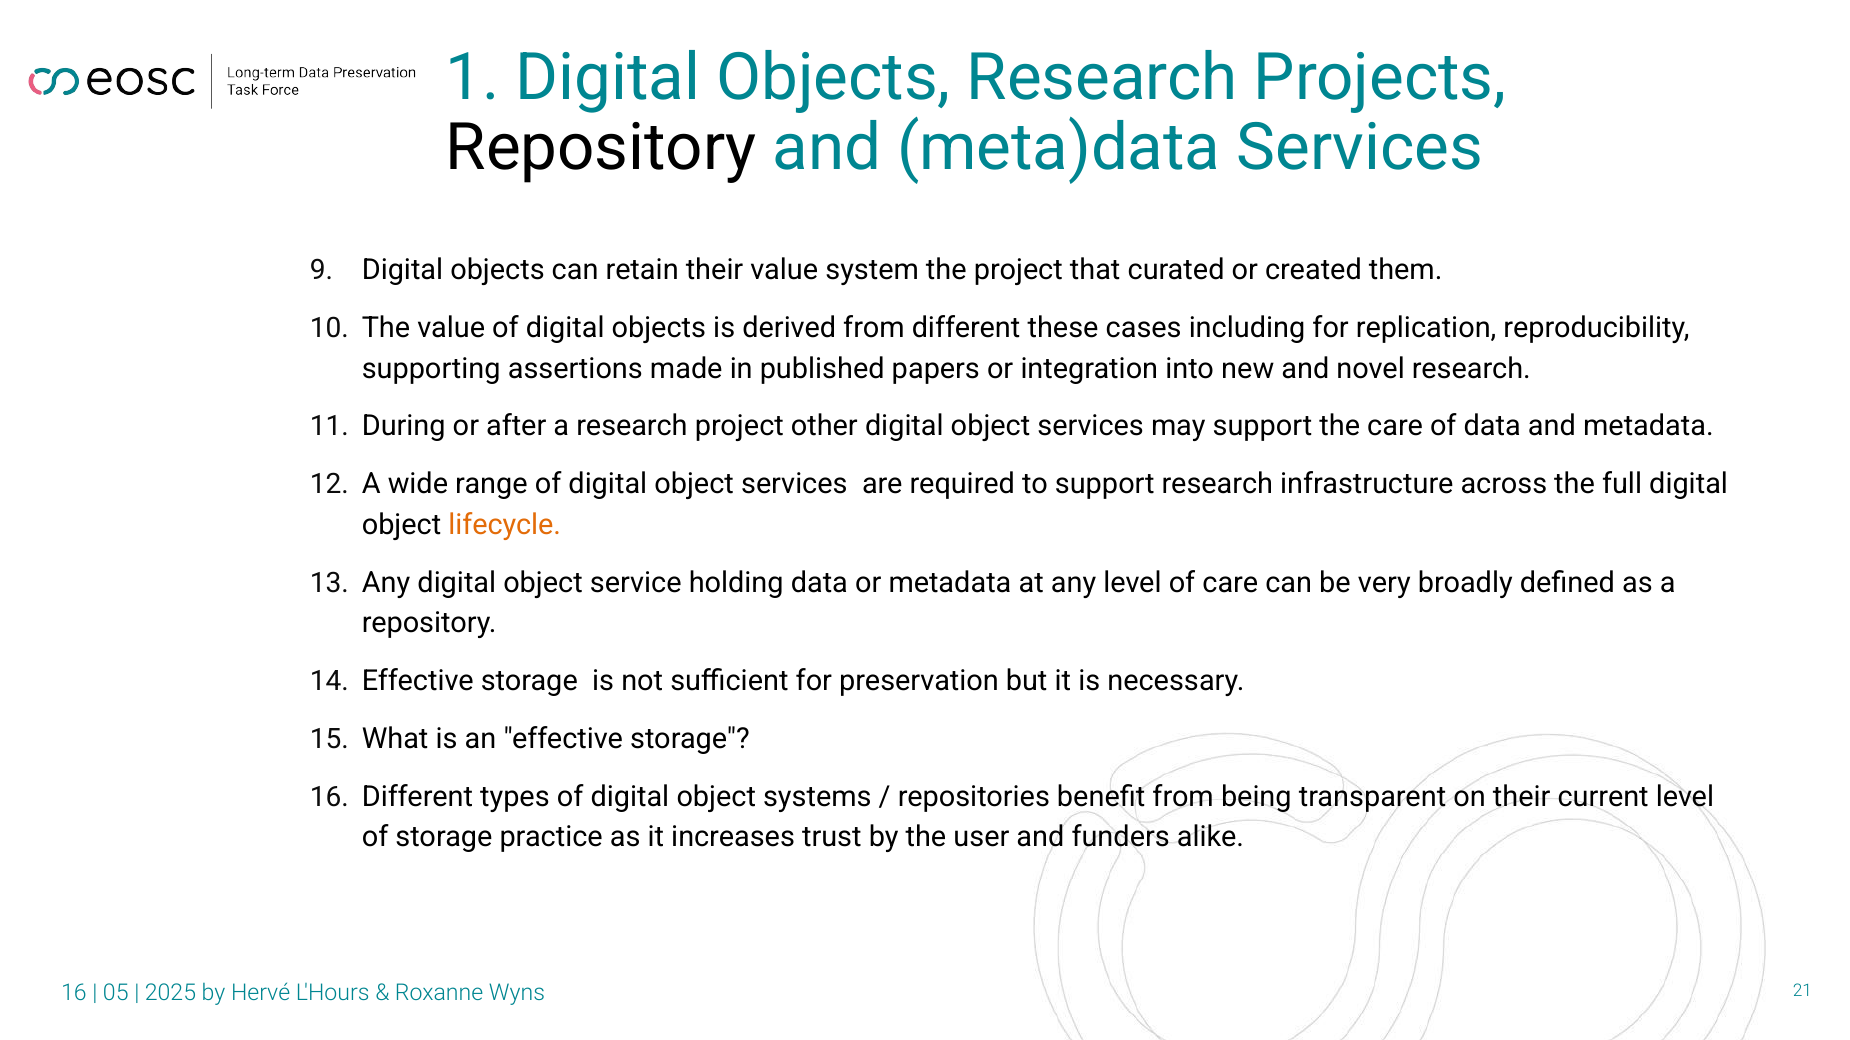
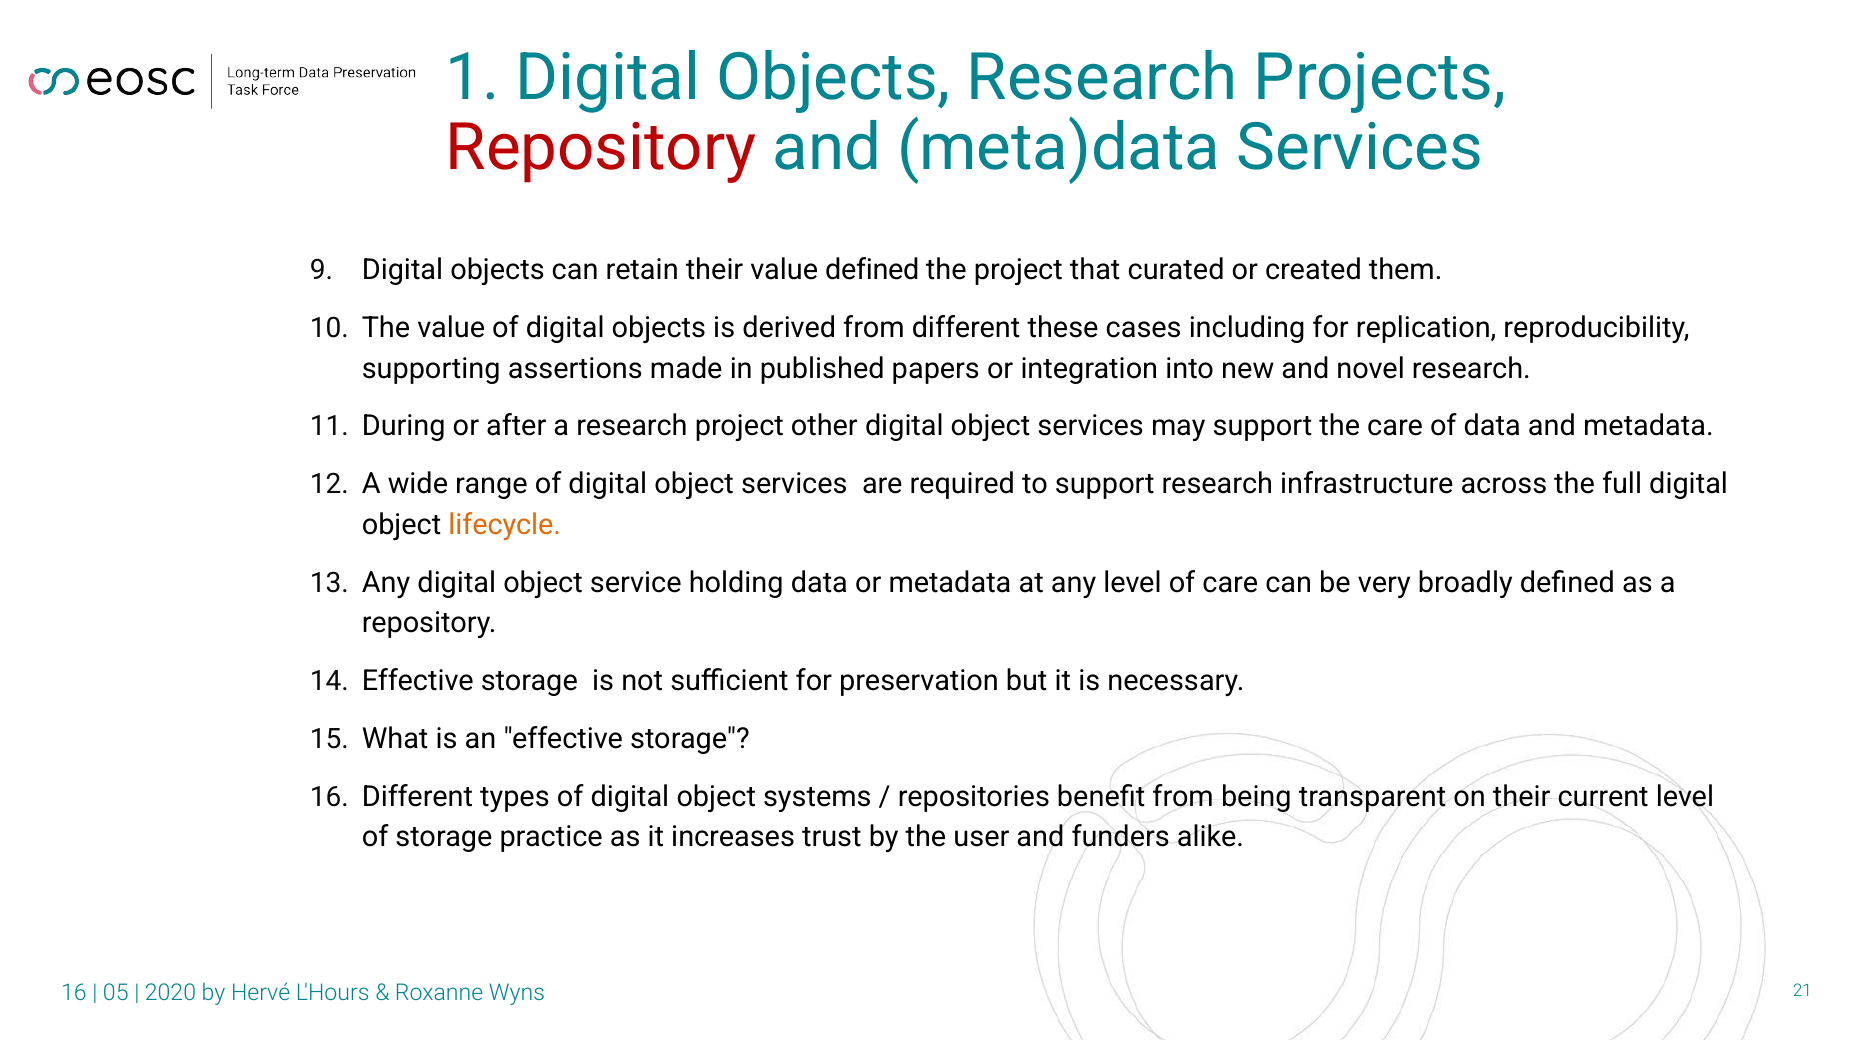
Repository at (601, 148) colour: black -> red
value system: system -> defined
2025: 2025 -> 2020
